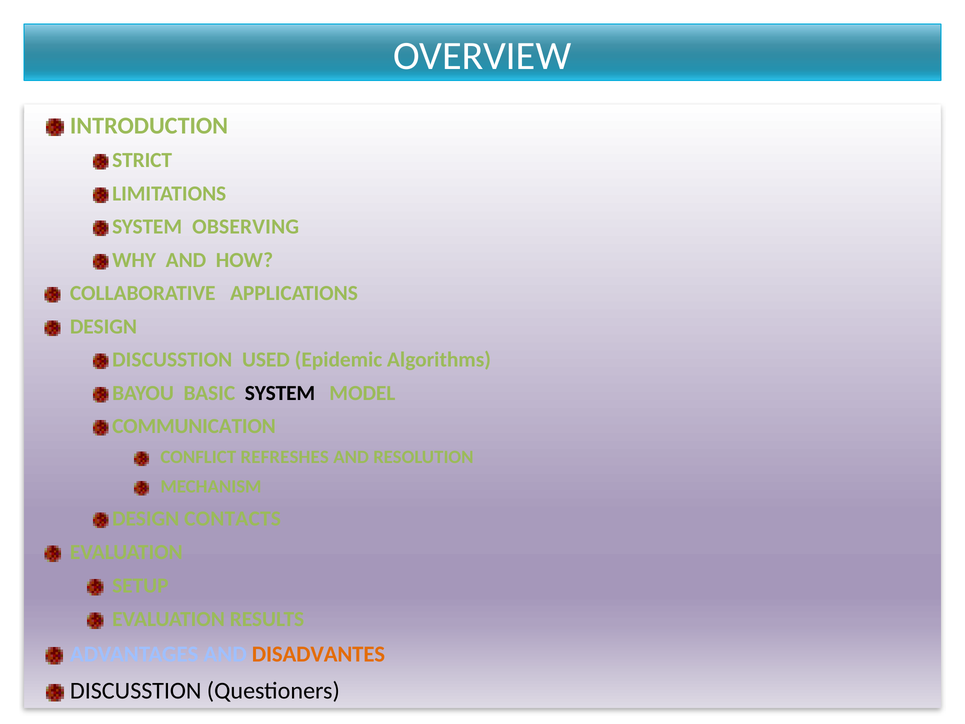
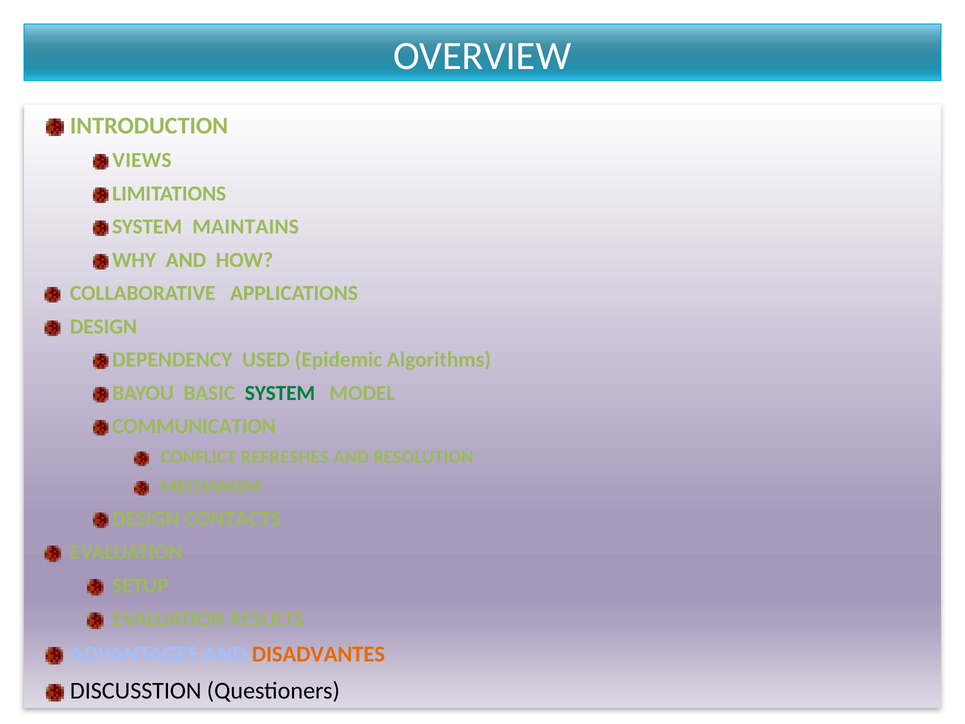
STRICT: STRICT -> VIEWS
OBSERVING: OBSERVING -> MAINTAINS
DISCUSSTION at (172, 360): DISCUSSTION -> DEPENDENCY
SYSTEM at (280, 393) colour: black -> green
